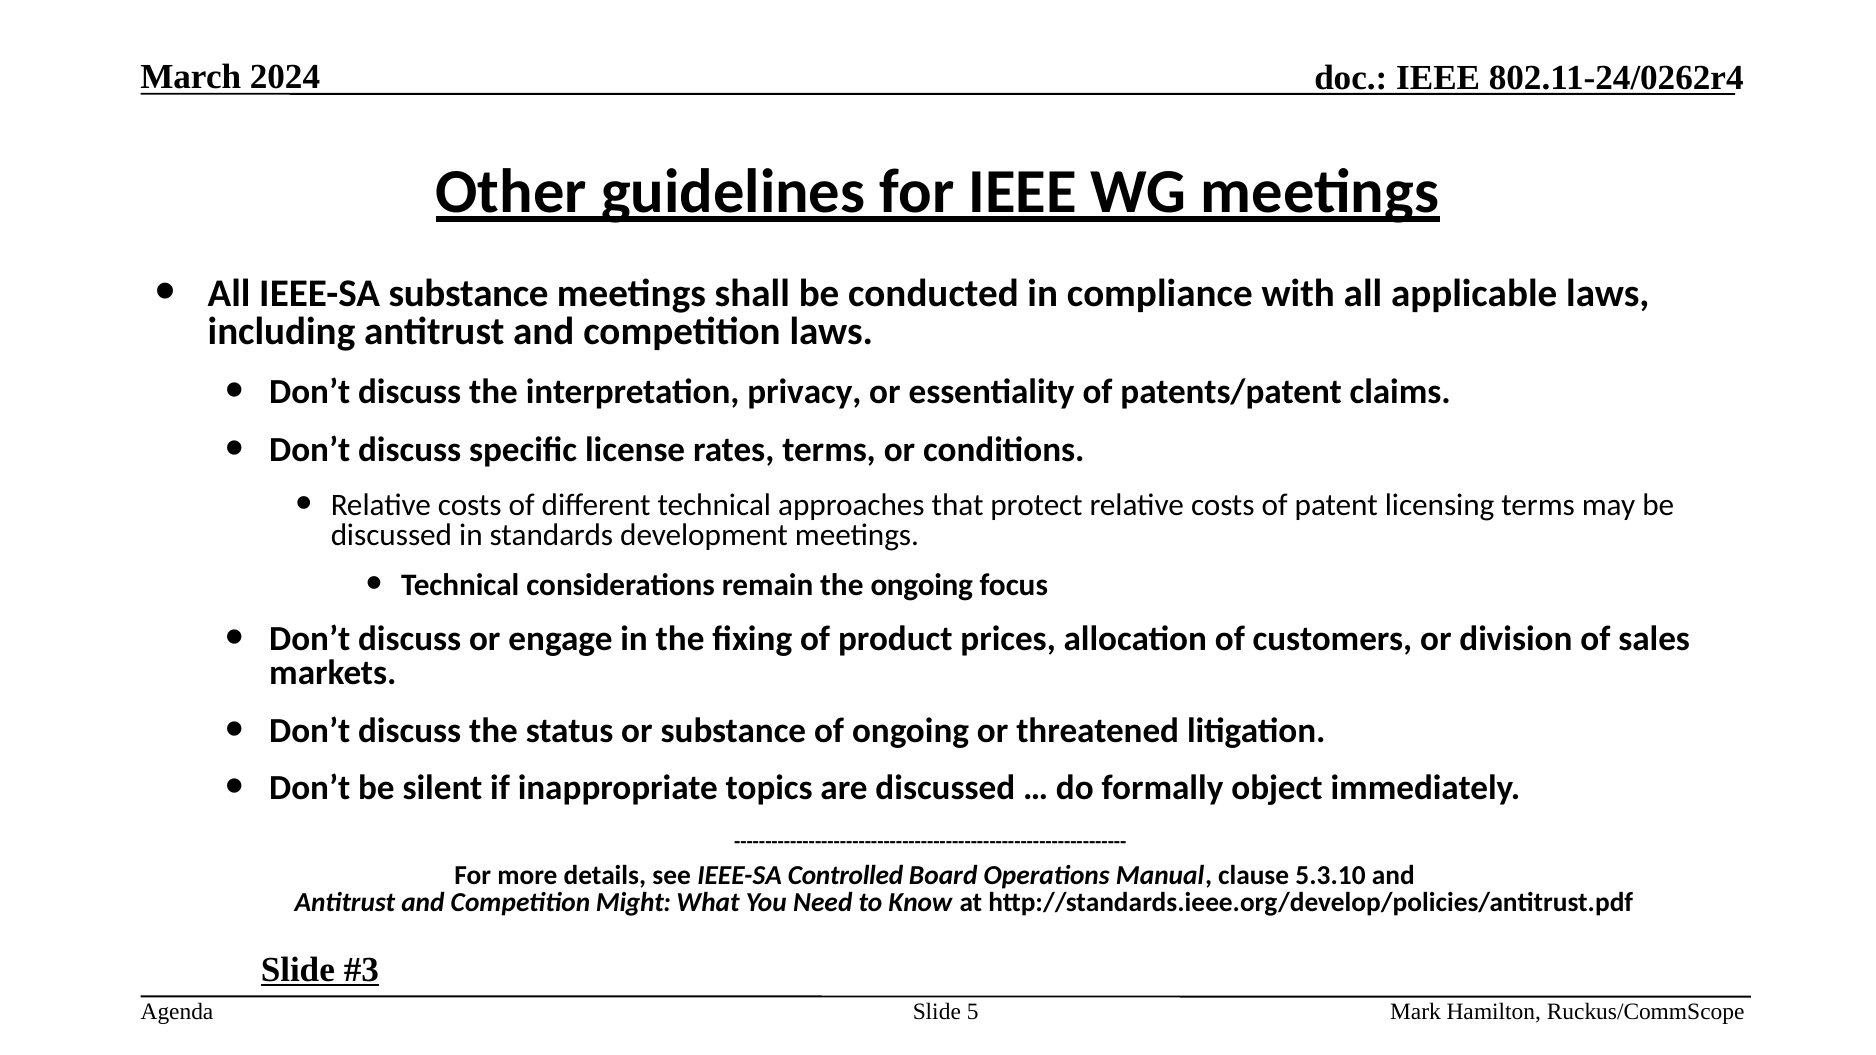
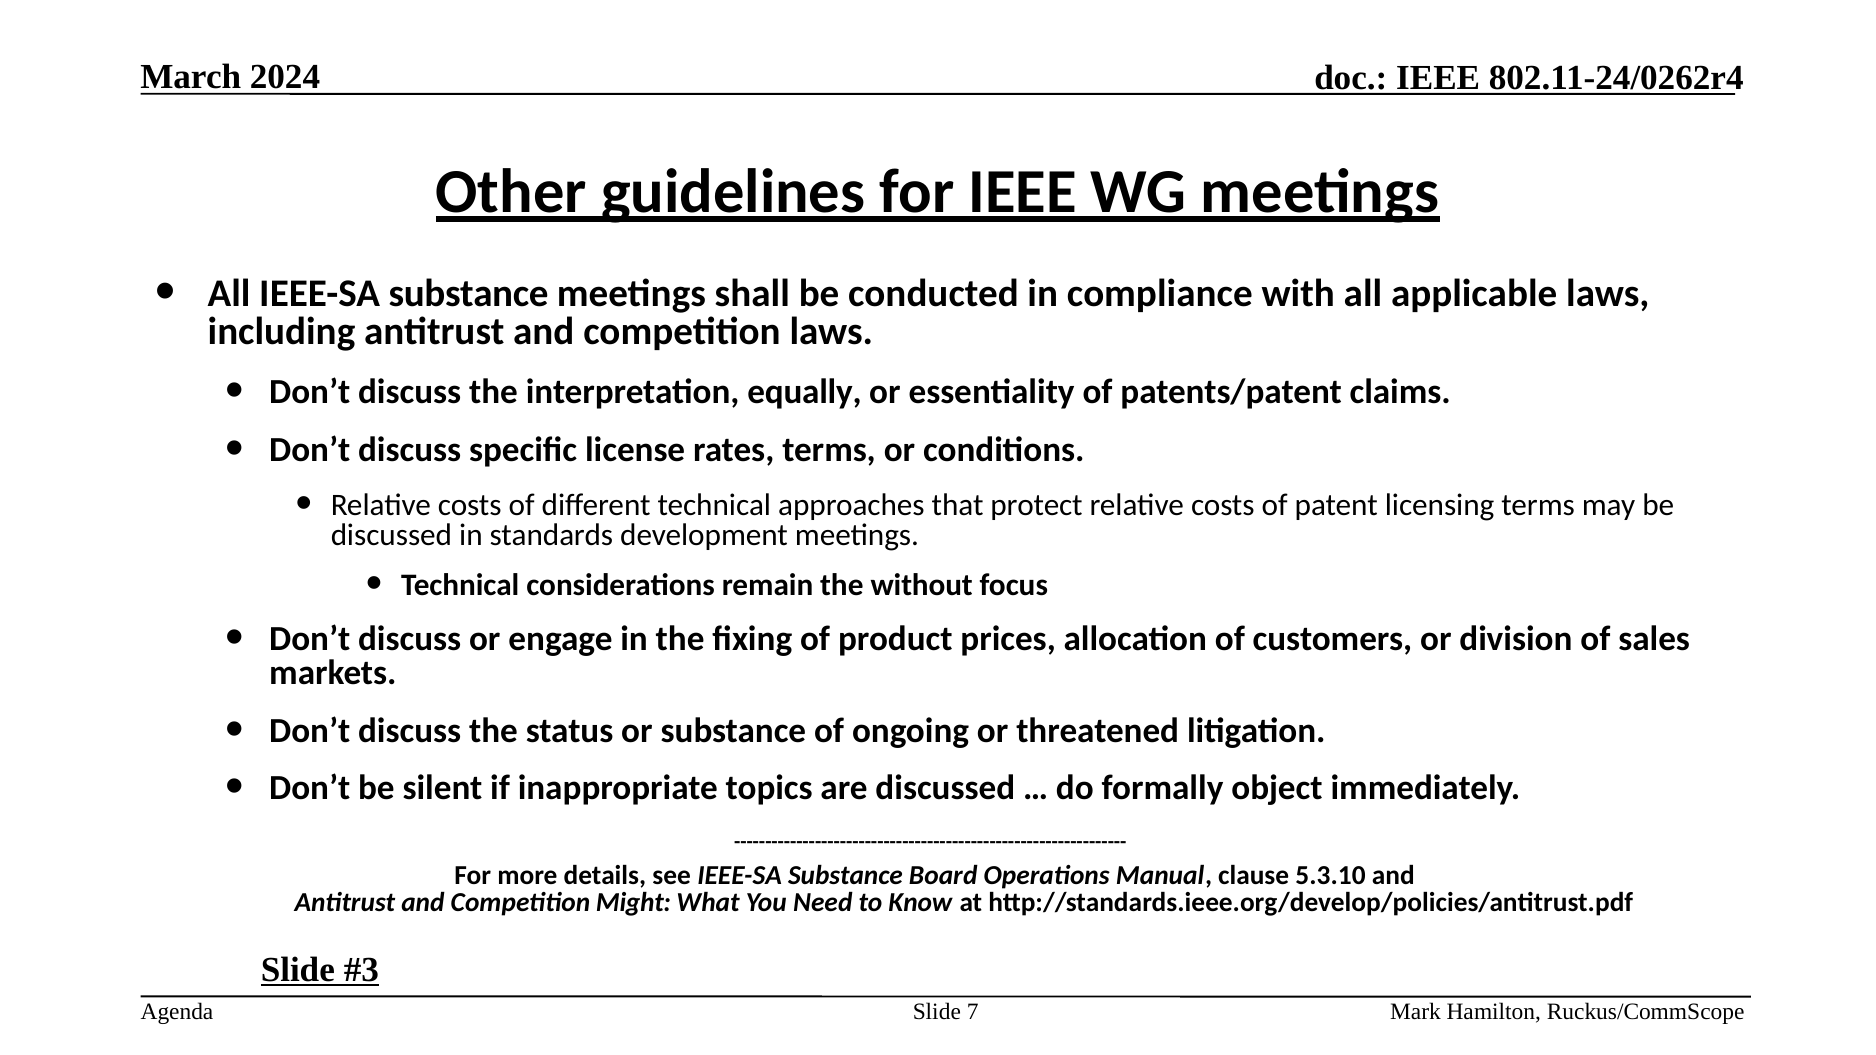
privacy: privacy -> equally
the ongoing: ongoing -> without
see IEEE-SA Controlled: Controlled -> Substance
5: 5 -> 7
